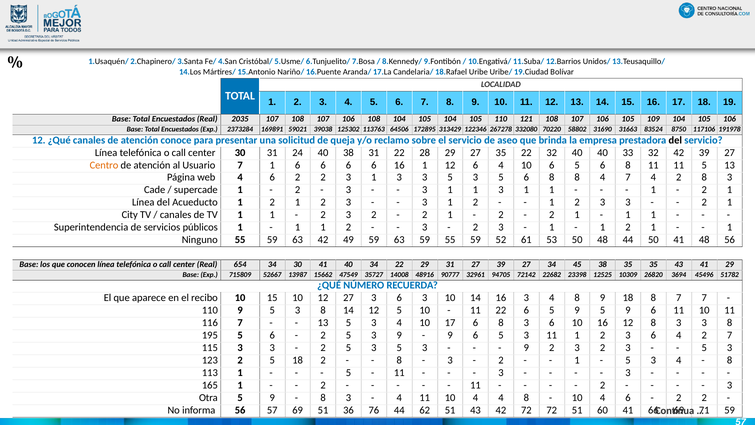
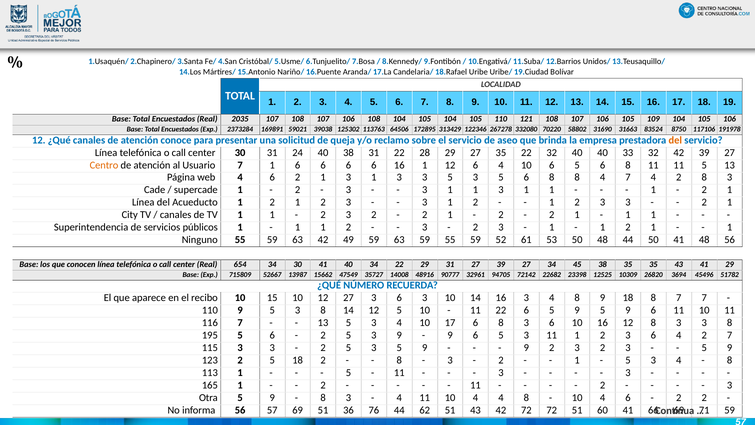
del at (675, 140) colour: black -> orange
6 2 2: 2 -> 1
5 3 5 3: 3 -> 9
3 at (730, 348): 3 -> 9
